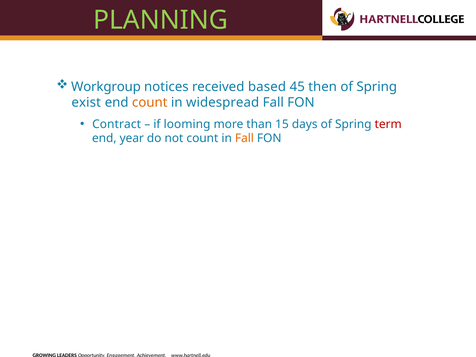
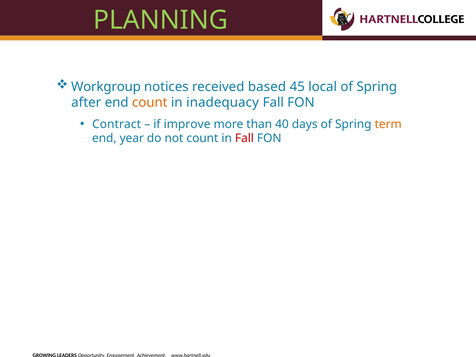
then: then -> local
exist: exist -> after
widespread: widespread -> inadequacy
looming: looming -> improve
15: 15 -> 40
term colour: red -> orange
Fall at (244, 138) colour: orange -> red
